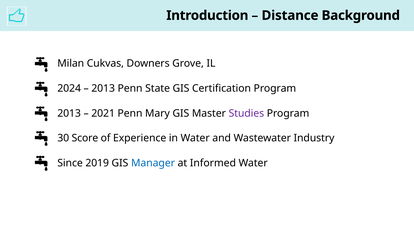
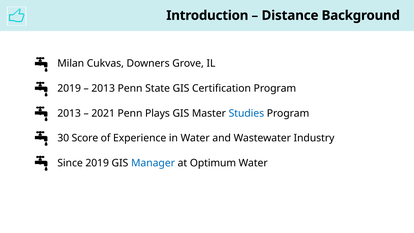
2024 at (69, 88): 2024 -> 2019
Mary: Mary -> Plays
Studies colour: purple -> blue
Informed: Informed -> Optimum
